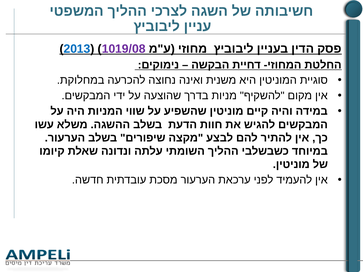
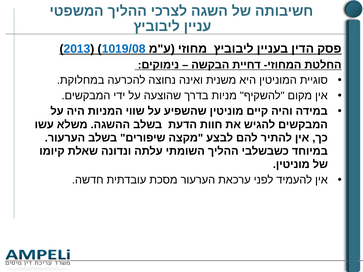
1019/08 colour: purple -> blue
